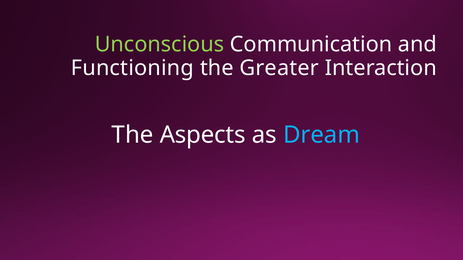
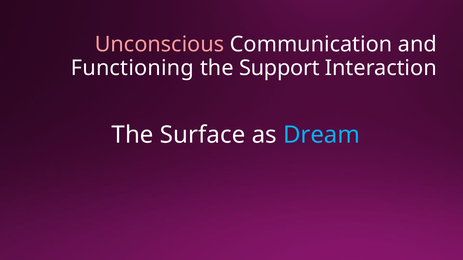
Unconscious colour: light green -> pink
Greater: Greater -> Support
Aspects: Aspects -> Surface
